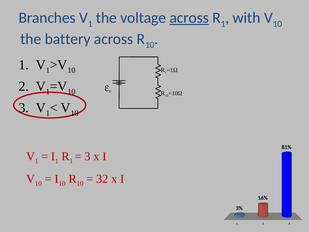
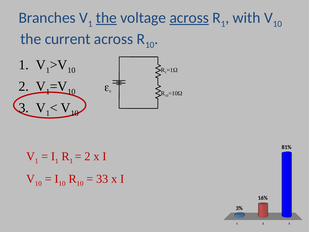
the at (106, 18) underline: none -> present
battery: battery -> current
3 at (87, 156): 3 -> 2
32: 32 -> 33
